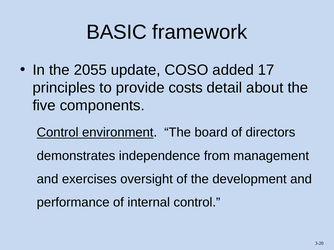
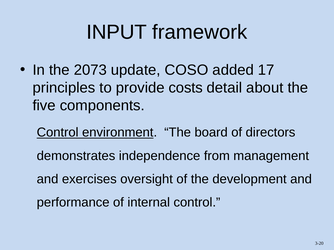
BASIC: BASIC -> INPUT
2055: 2055 -> 2073
